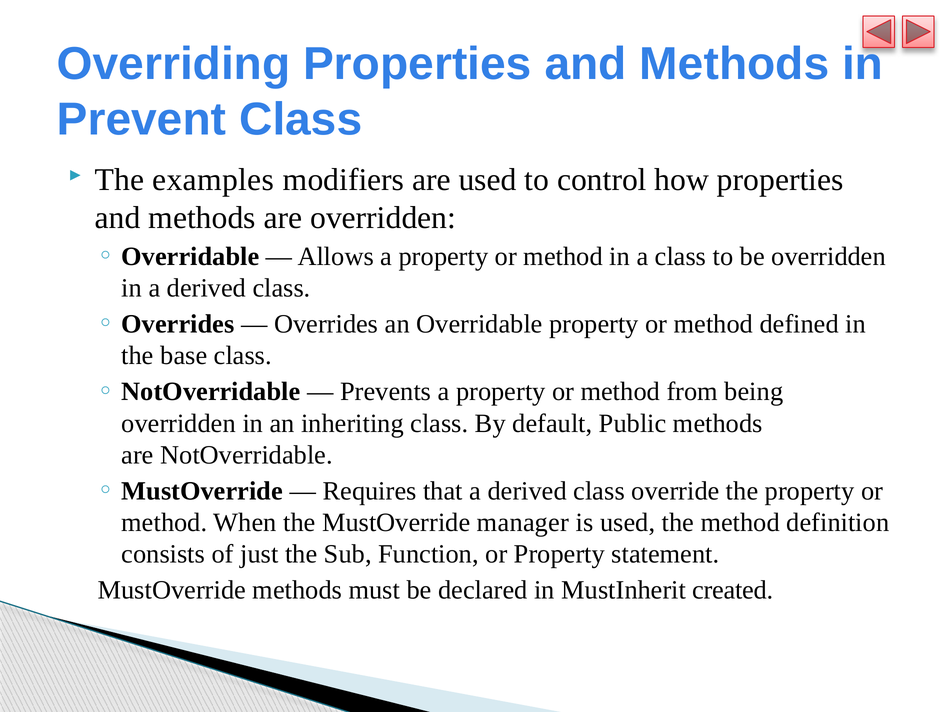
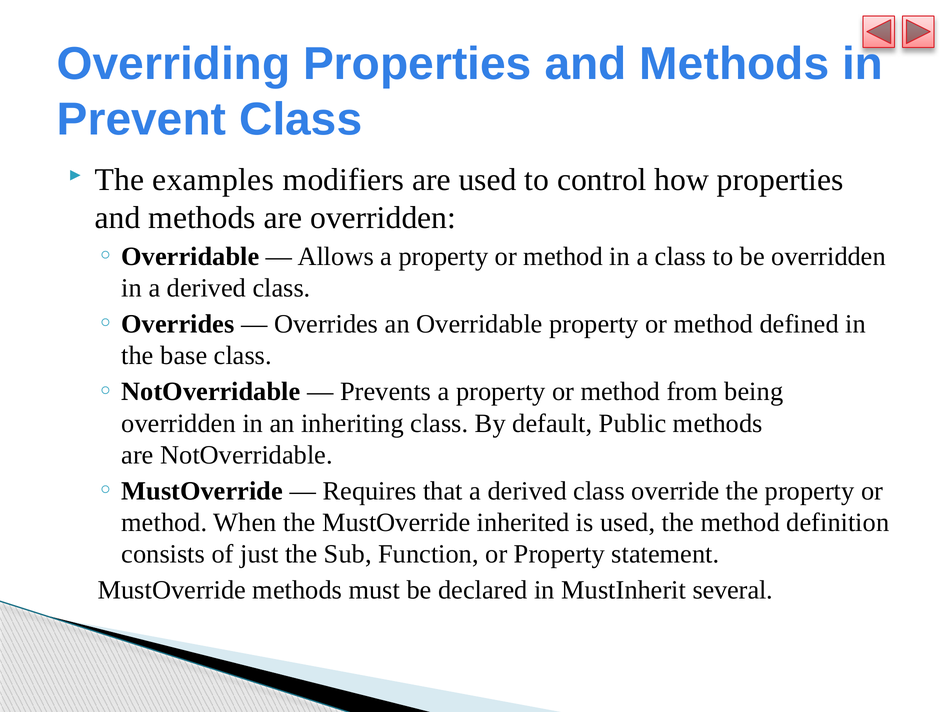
manager: manager -> inherited
created: created -> several
